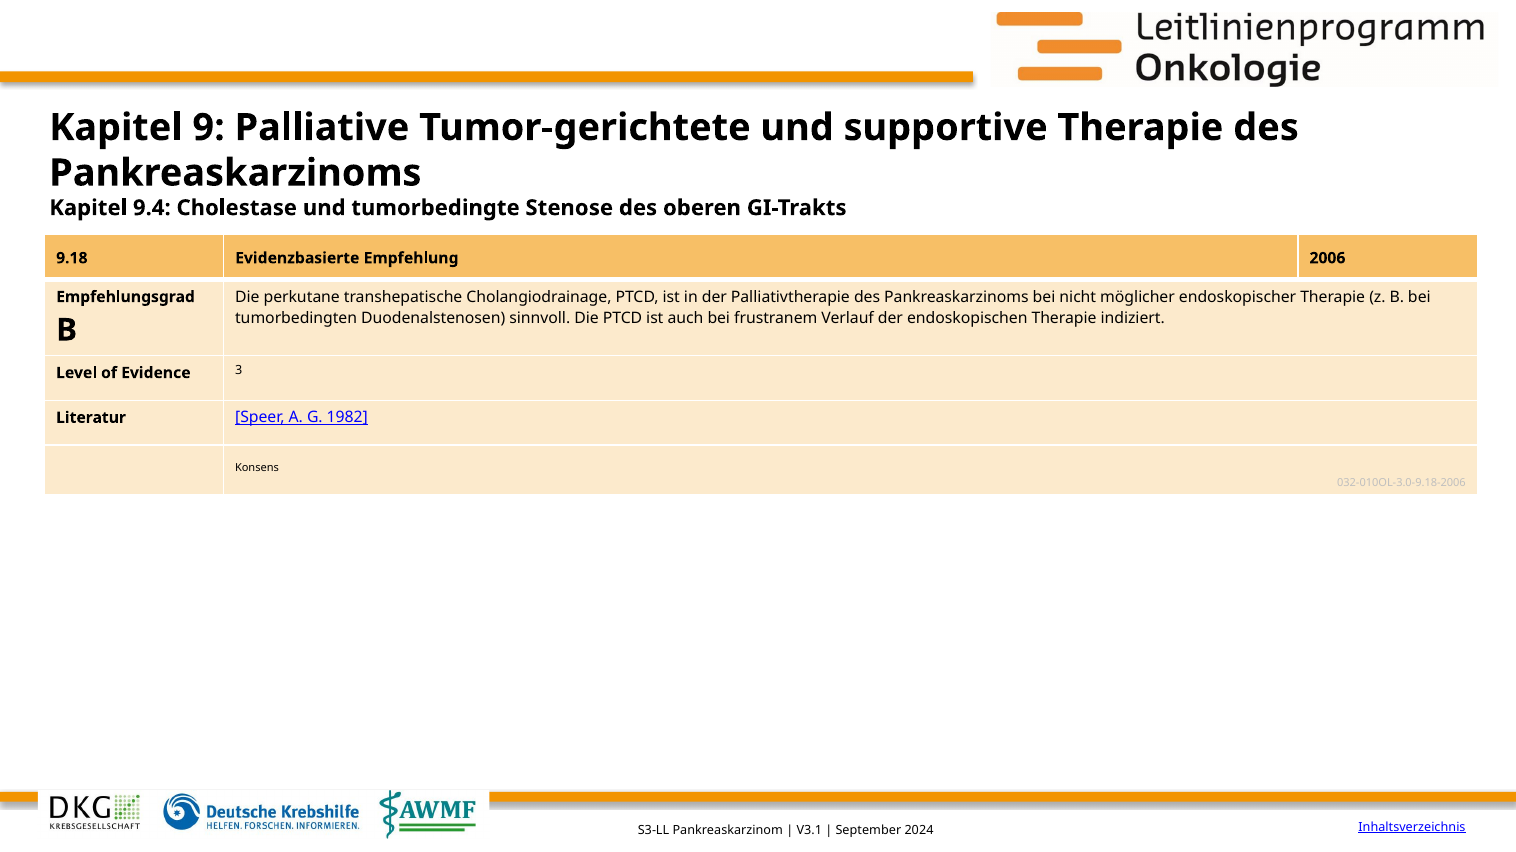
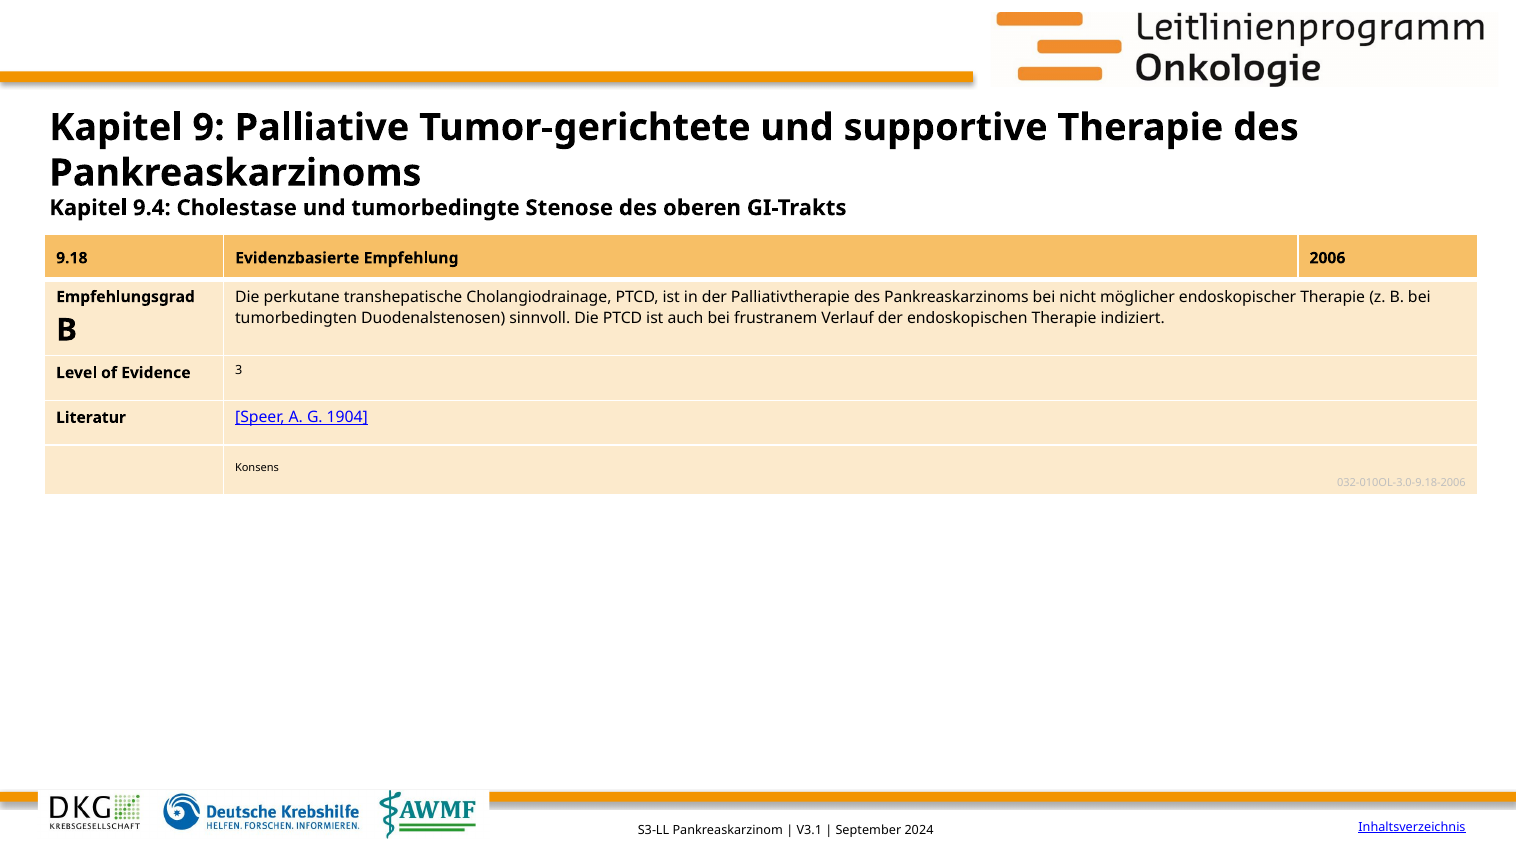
1982: 1982 -> 1904
